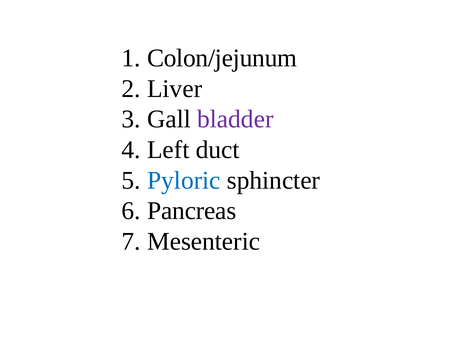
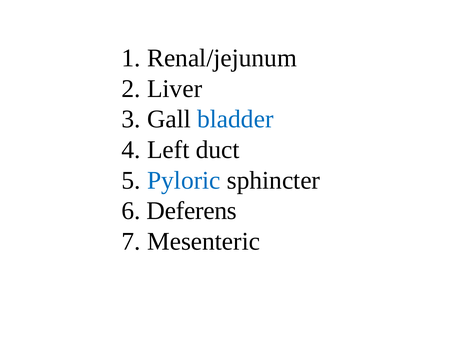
Colon/jejunum: Colon/jejunum -> Renal/jejunum
bladder colour: purple -> blue
Pancreas: Pancreas -> Deferens
